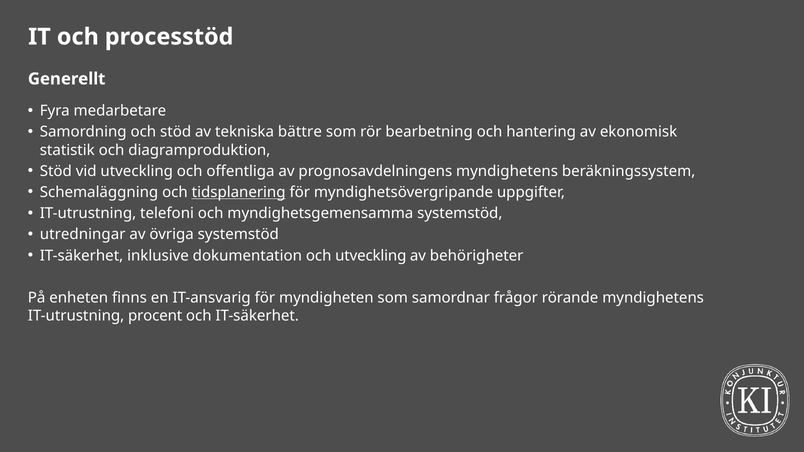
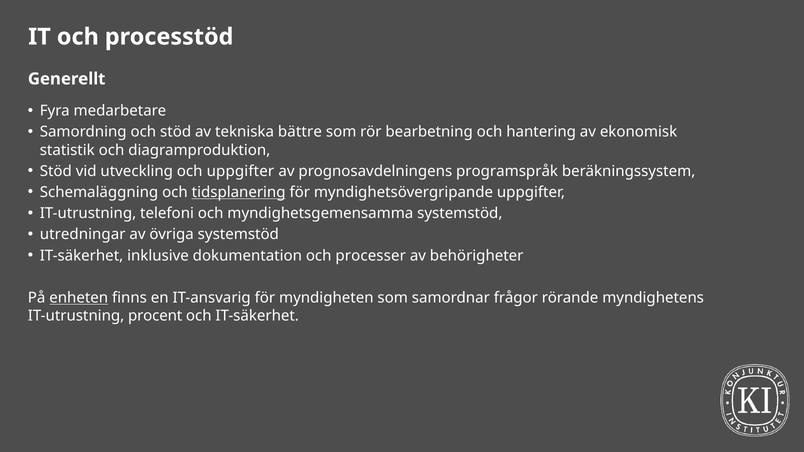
och offentliga: offentliga -> uppgifter
prognosavdelningens myndighetens: myndighetens -> programspråk
och utveckling: utveckling -> processer
enheten underline: none -> present
